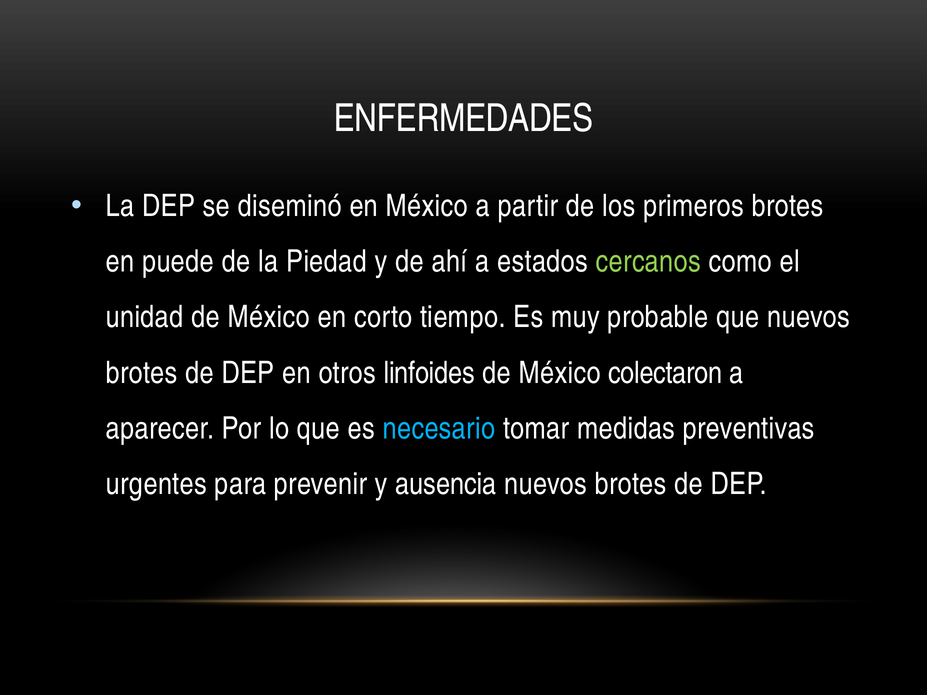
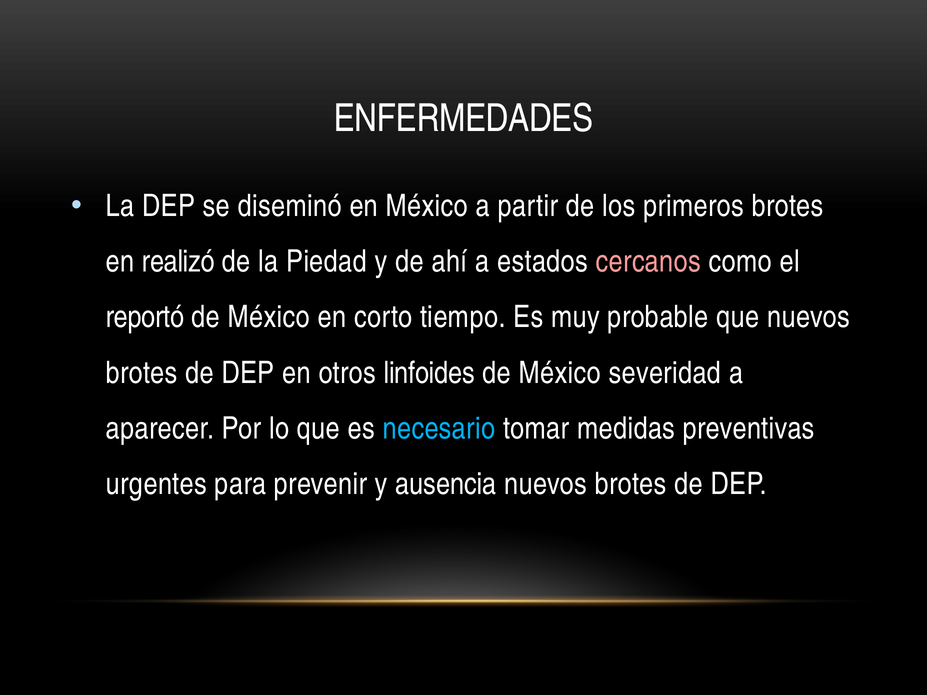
puede: puede -> realizó
cercanos colour: light green -> pink
unidad: unidad -> reportó
colectaron: colectaron -> severidad
